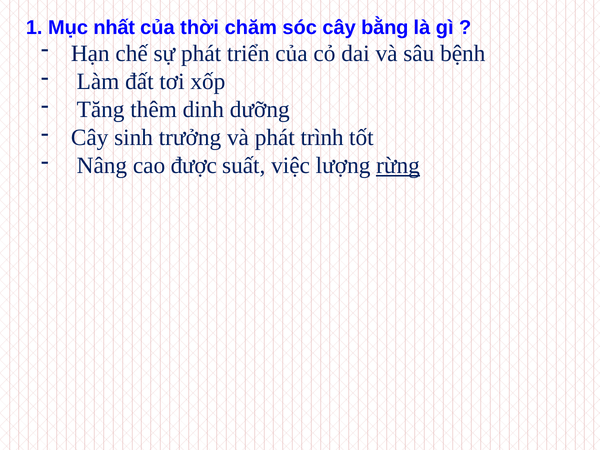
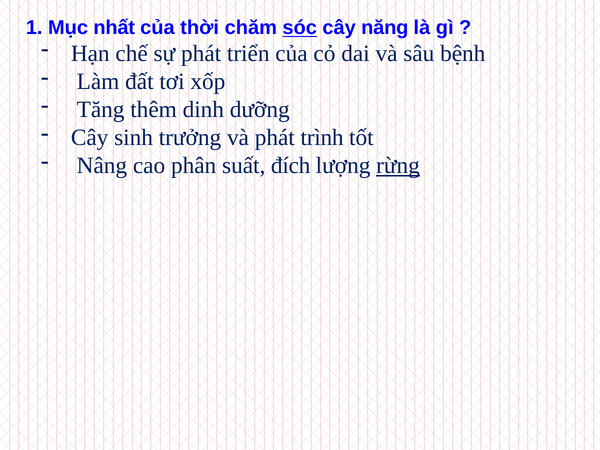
sóc underline: none -> present
bằng: bằng -> năng
được: được -> phân
việc: việc -> đích
